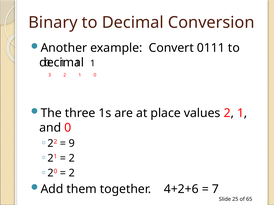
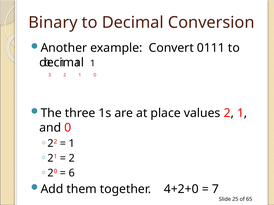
9 at (72, 144): 9 -> 1
2 at (72, 173): 2 -> 6
4+2+6: 4+2+6 -> 4+2+0
